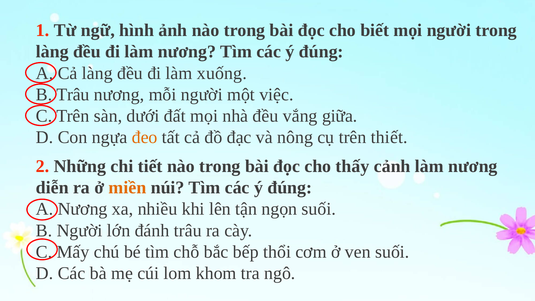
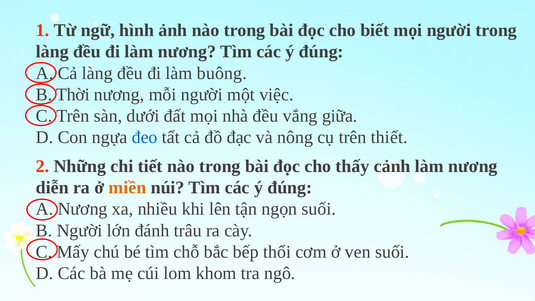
xuống: xuống -> buông
B Trâu: Trâu -> Thời
đeo colour: orange -> blue
